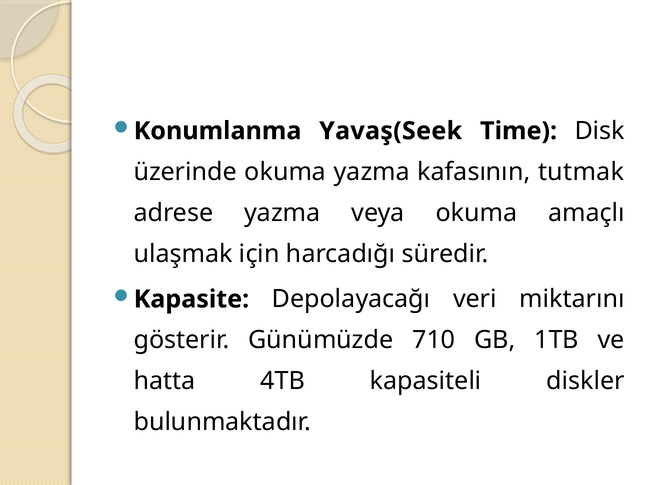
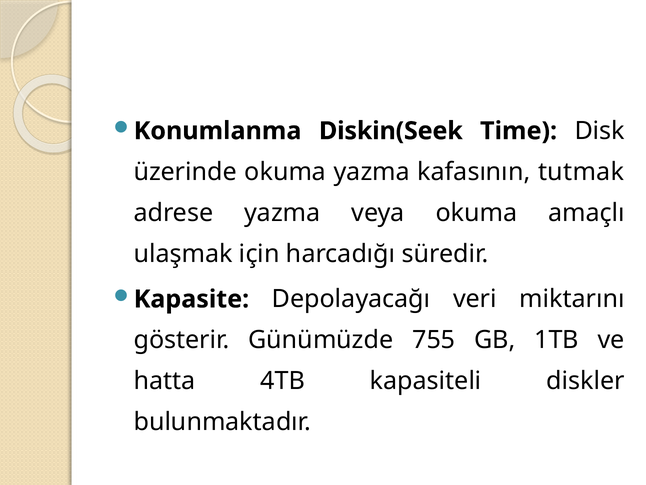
Yavaş(Seek: Yavaş(Seek -> Diskin(Seek
710: 710 -> 755
